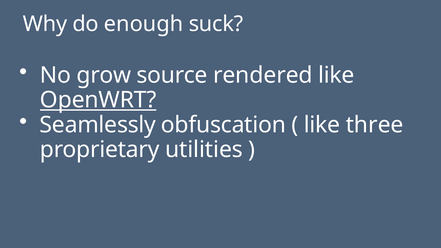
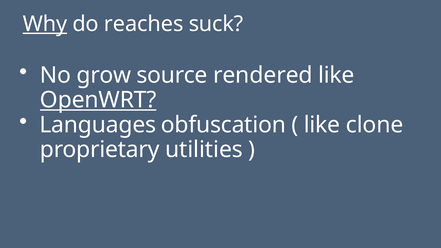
Why underline: none -> present
enough: enough -> reaches
Seamlessly: Seamlessly -> Languages
three: three -> clone
